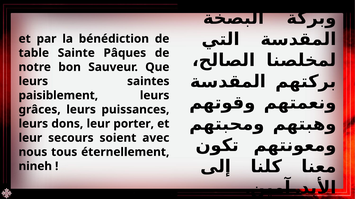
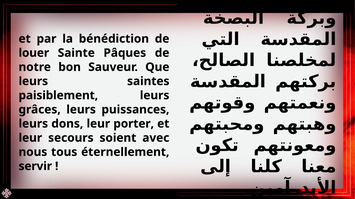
table: table -> louer
nineh: nineh -> servir
